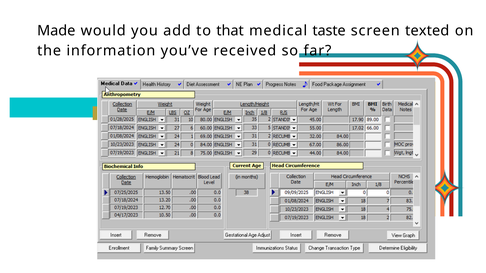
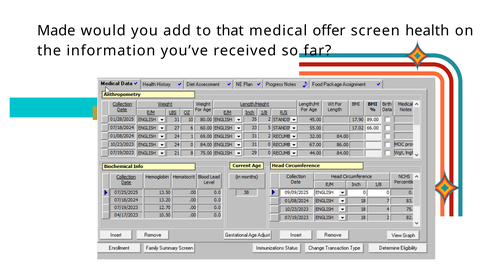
taste: taste -> offer
texted: texted -> health
